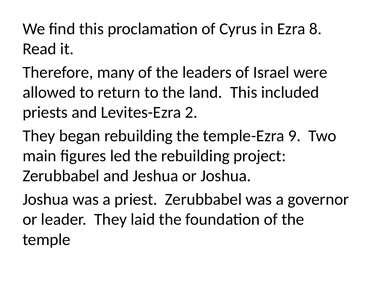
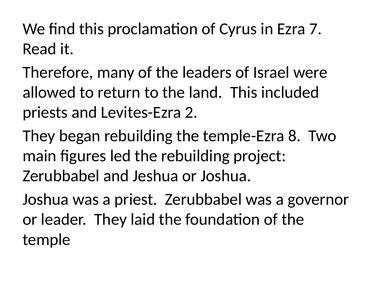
8: 8 -> 7
9: 9 -> 8
